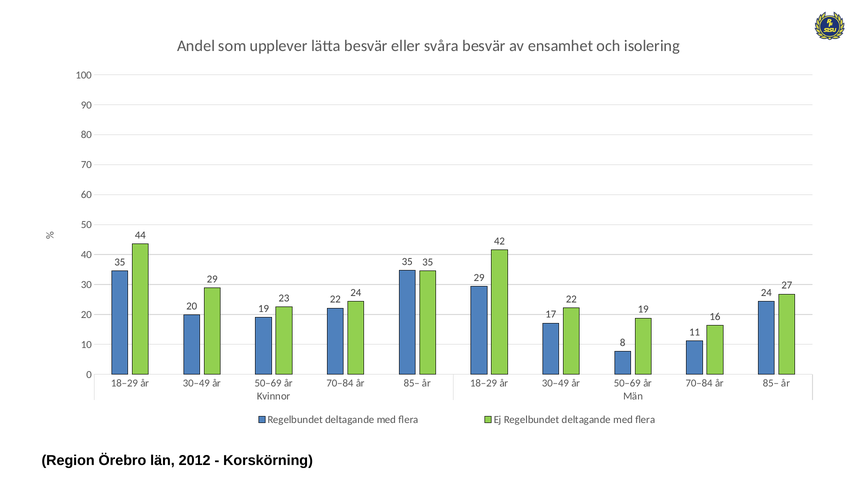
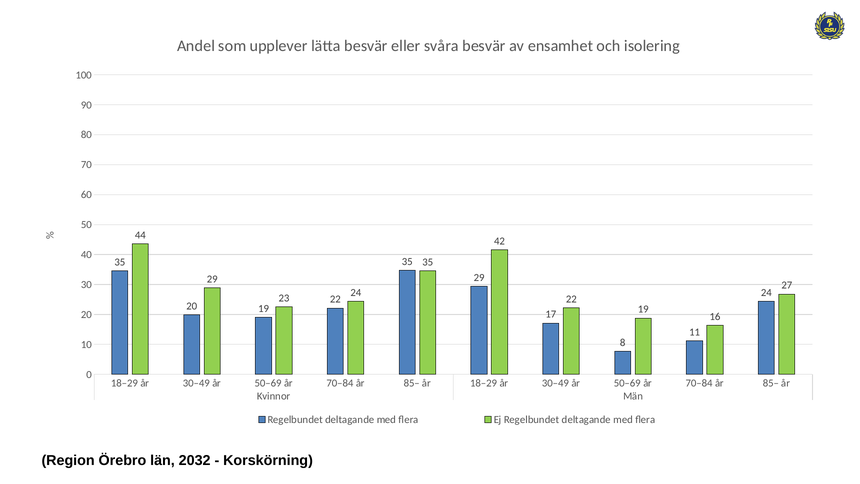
2012: 2012 -> 2032
